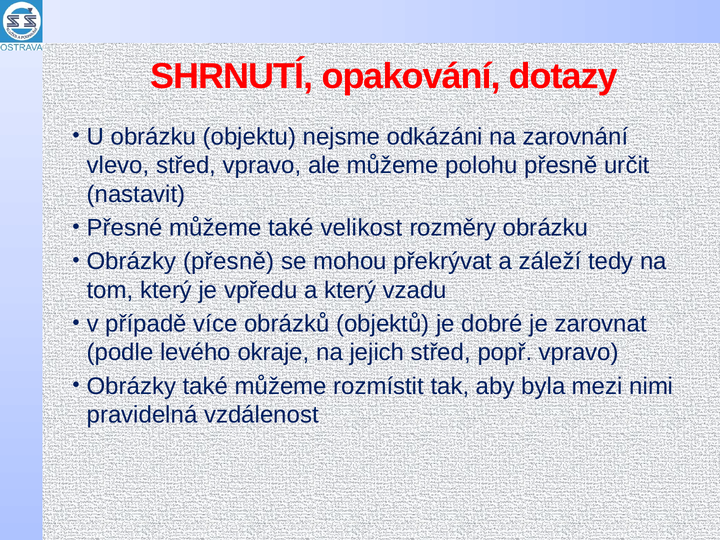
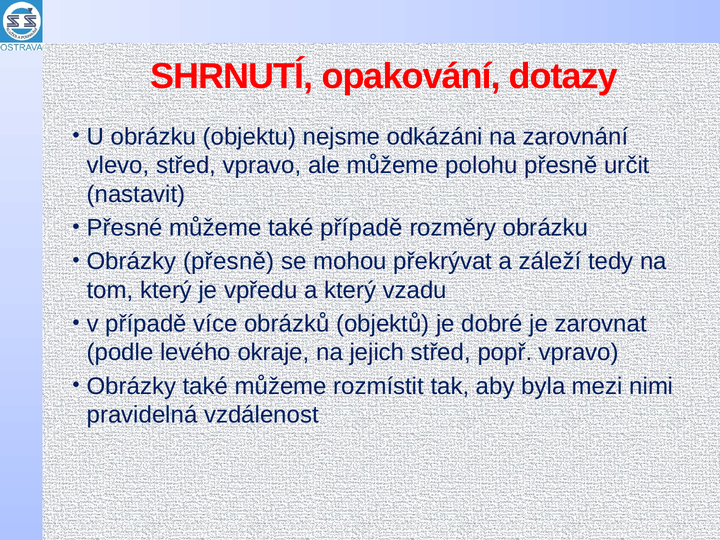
také velikost: velikost -> případě
